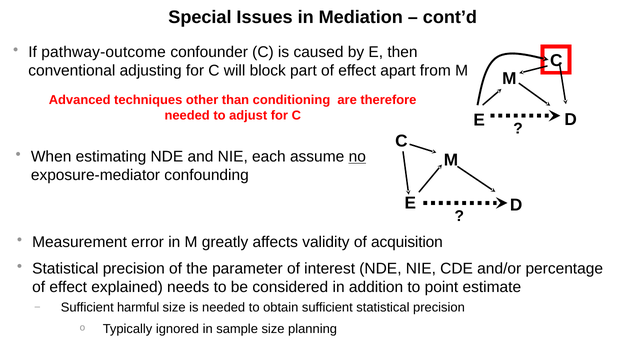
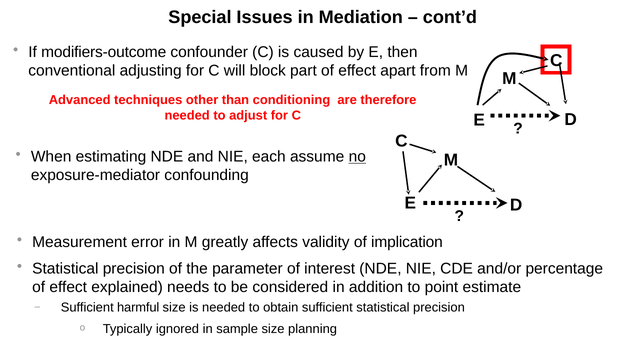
pathway-outcome: pathway-outcome -> modifiers-outcome
acquisition: acquisition -> implication
